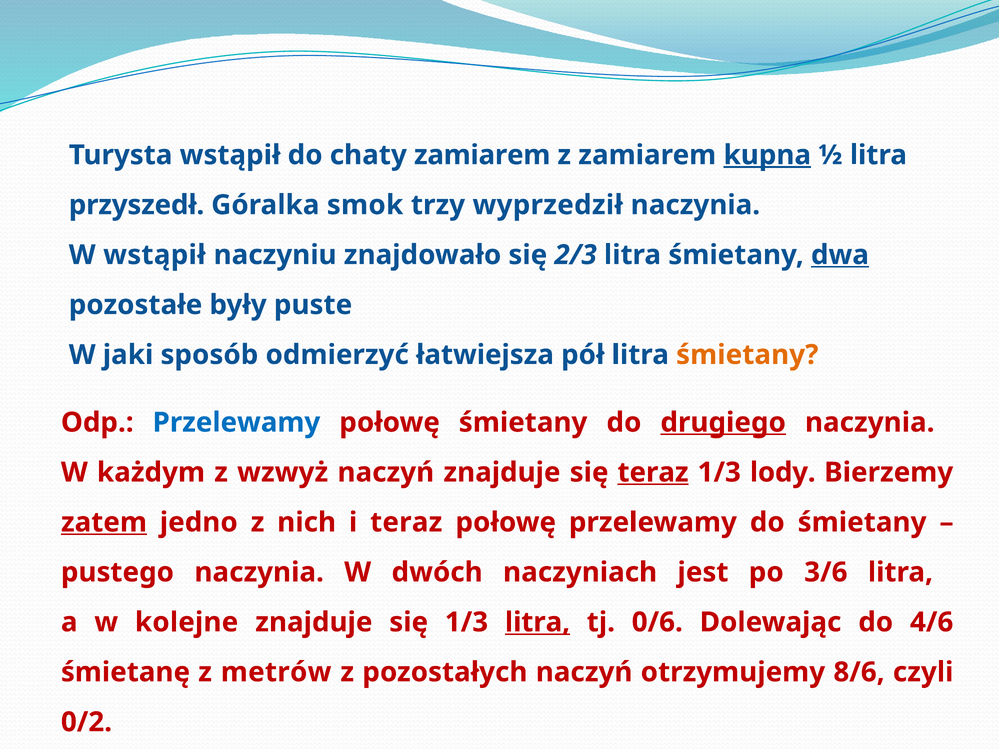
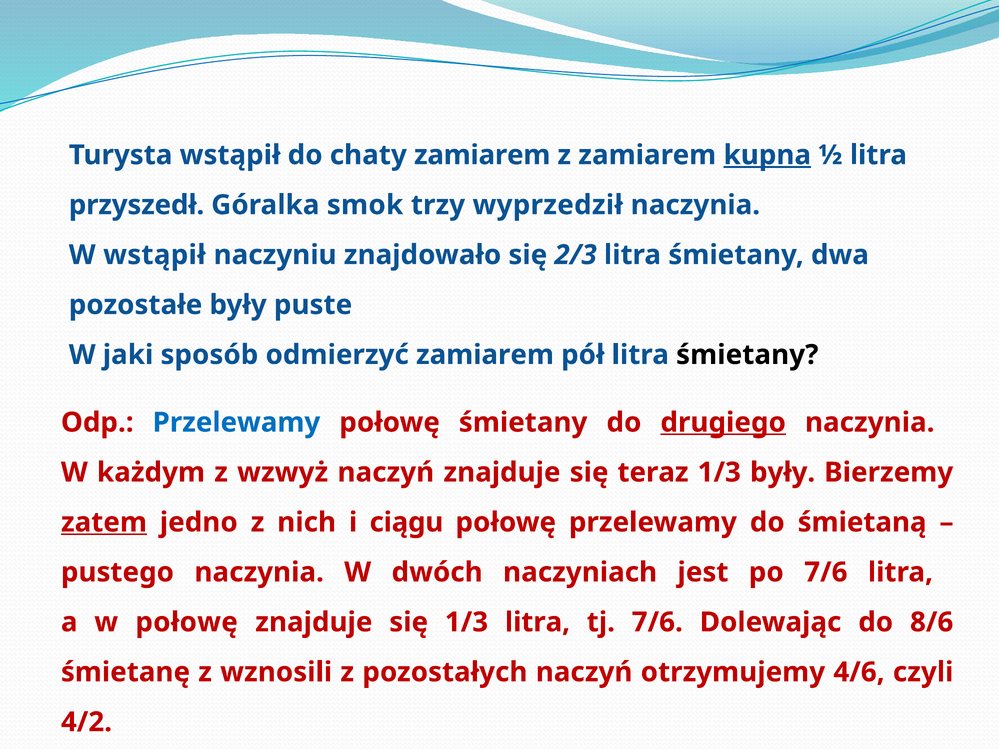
dwa underline: present -> none
odmierzyć łatwiejsza: łatwiejsza -> zamiarem
śmietany at (747, 355) colour: orange -> black
teraz at (653, 473) underline: present -> none
1/3 lody: lody -> były
i teraz: teraz -> ciągu
do śmietany: śmietany -> śmietaną
po 3/6: 3/6 -> 7/6
w kolejne: kolejne -> połowę
litra at (538, 622) underline: present -> none
tj 0/6: 0/6 -> 7/6
4/6: 4/6 -> 8/6
metrów: metrów -> wznosili
8/6: 8/6 -> 4/6
0/2: 0/2 -> 4/2
